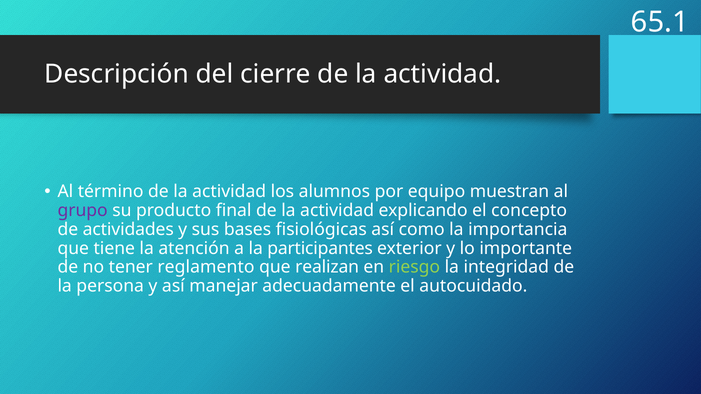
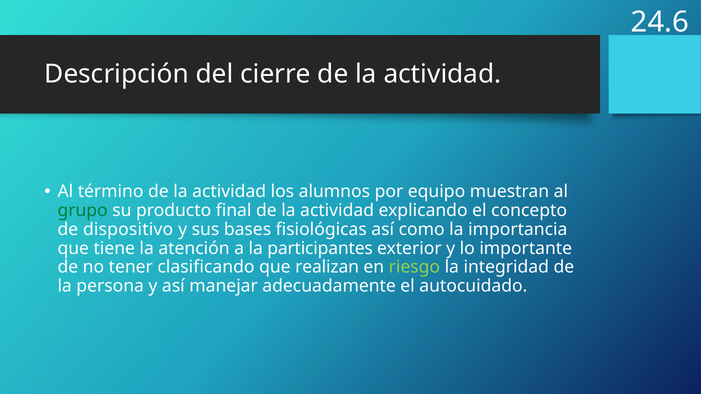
65.1: 65.1 -> 24.6
grupo colour: purple -> green
actividades: actividades -> dispositivo
reglamento: reglamento -> clasificando
